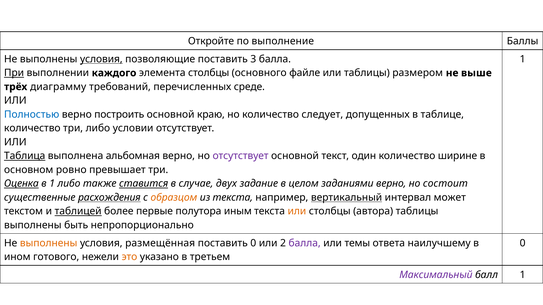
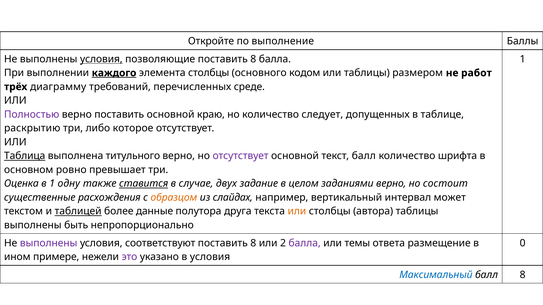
позволяющие поставить 3: 3 -> 8
При underline: present -> none
каждого underline: none -> present
файле: файле -> кодом
выше: выше -> работ
Полностью colour: blue -> purple
верно построить: построить -> поставить
количество at (32, 128): количество -> раскрытию
условии: условии -> которое
альбомная: альбомная -> титульного
текст один: один -> балл
ширине: ширине -> шрифта
Оценка underline: present -> none
1 либо: либо -> одну
расхождения underline: present -> none
из текста: текста -> слайдах
вертикальный underline: present -> none
первые: первые -> данные
иным: иным -> друга
выполнены at (49, 243) colour: orange -> purple
размещённая: размещённая -> соответствуют
0 at (253, 243): 0 -> 8
наилучшему: наилучшему -> размещение
готового: готового -> примере
это colour: orange -> purple
в третьем: третьем -> условия
Максимальный colour: purple -> blue
балл 1: 1 -> 8
